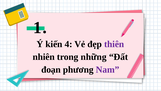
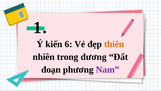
4: 4 -> 6
thiên colour: purple -> orange
những: những -> dương
